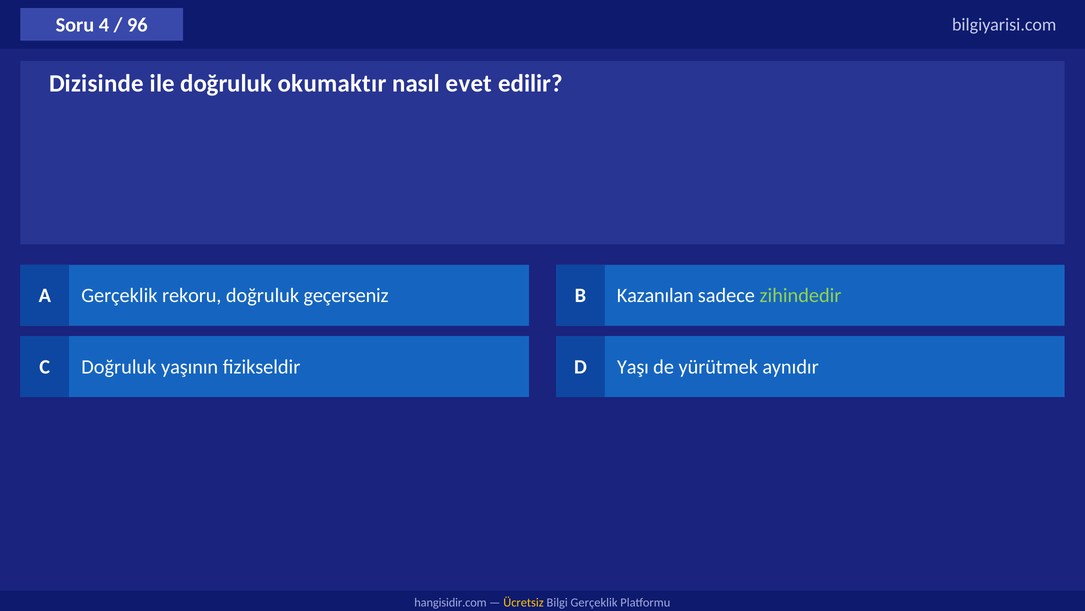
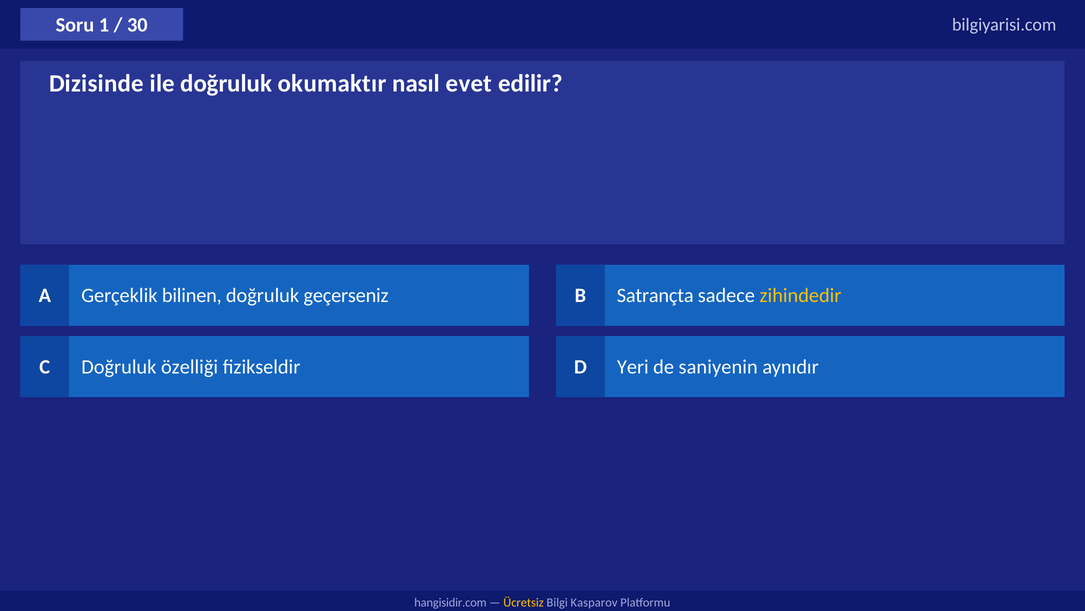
4: 4 -> 1
96: 96 -> 30
rekoru: rekoru -> bilinen
Kazanılan: Kazanılan -> Satrançta
zihindedir colour: light green -> yellow
yaşının: yaşının -> özelliği
Yaşı: Yaşı -> Yeri
yürütmek: yürütmek -> saniyenin
Bilgi Gerçeklik: Gerçeklik -> Kasparov
